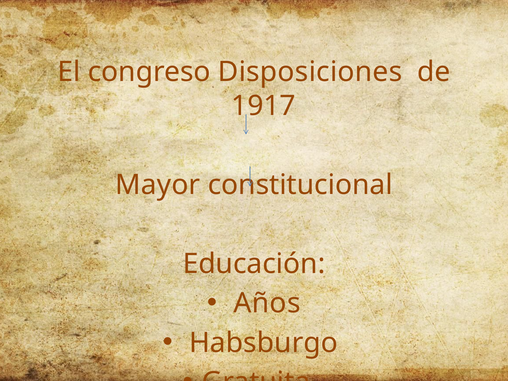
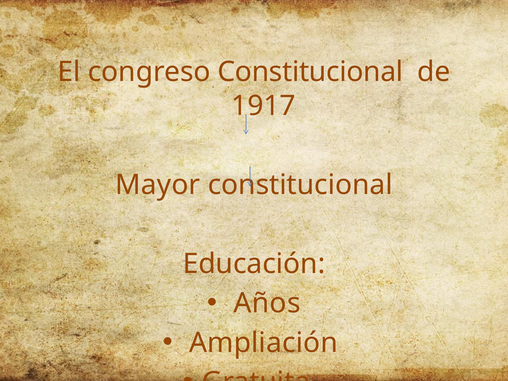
congreso Disposiciones: Disposiciones -> Constitucional
Habsburgo: Habsburgo -> Ampliación
